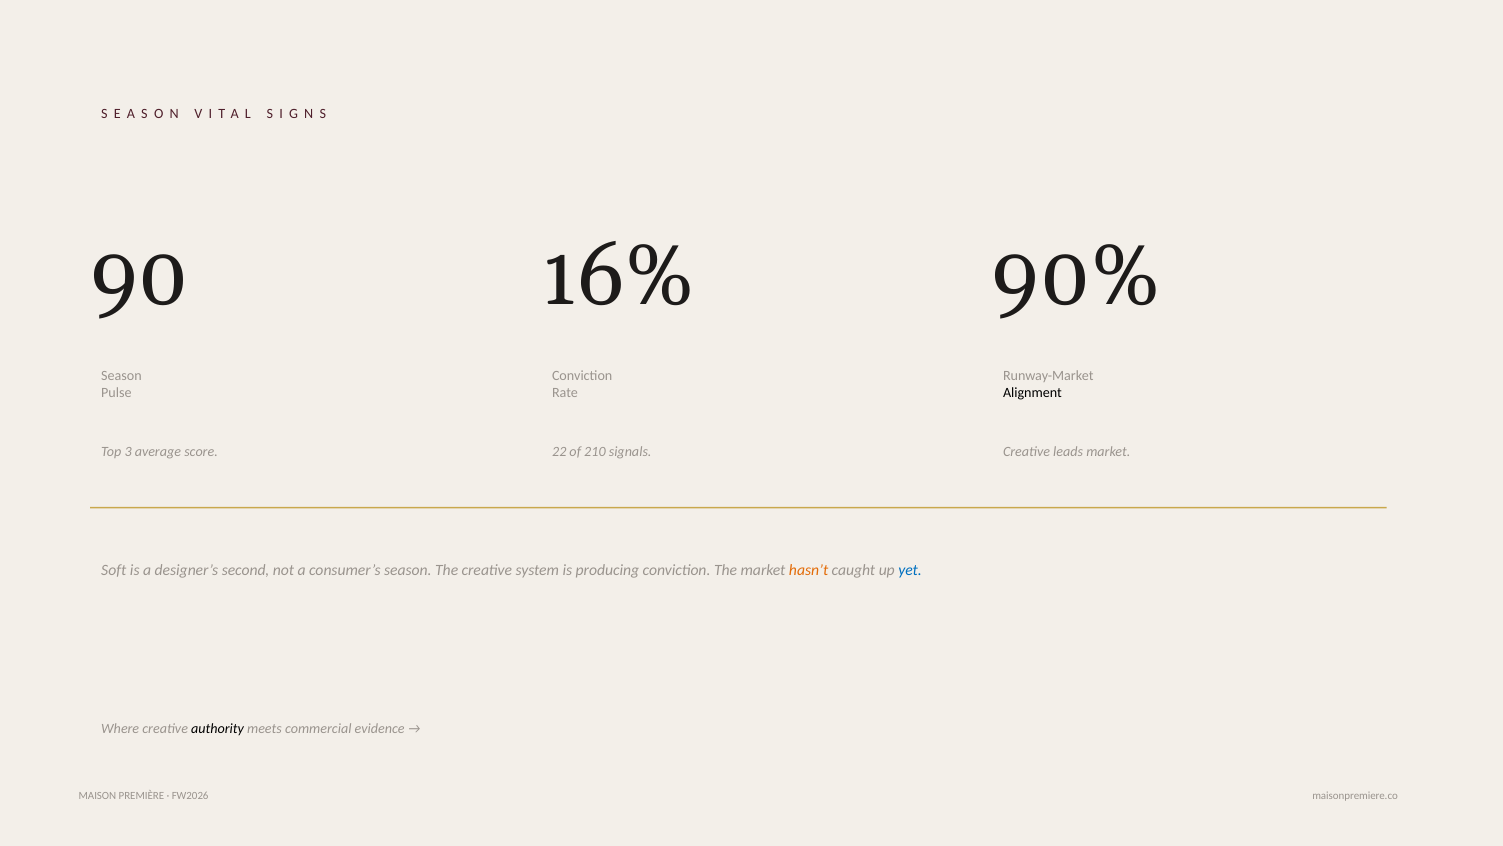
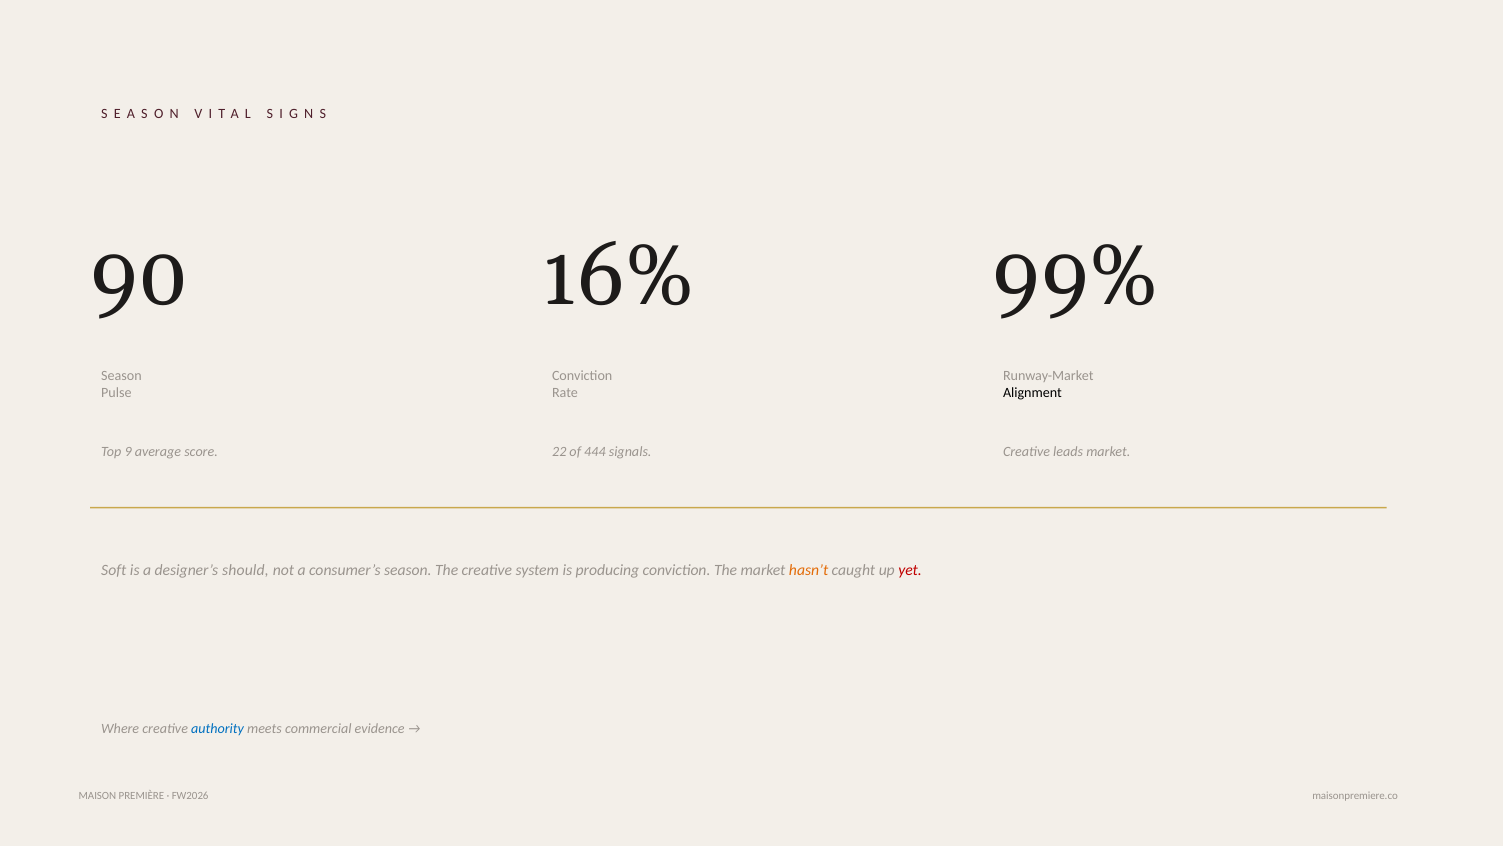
90%: 90% -> 99%
3: 3 -> 9
210: 210 -> 444
second: second -> should
yet colour: blue -> red
authority colour: black -> blue
